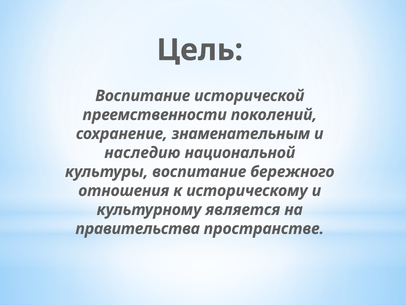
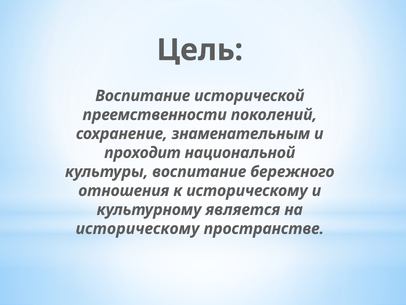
наследию: наследию -> проходит
правительства at (138, 228): правительства -> историческому
